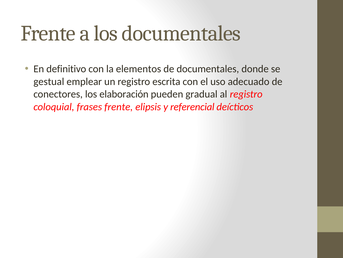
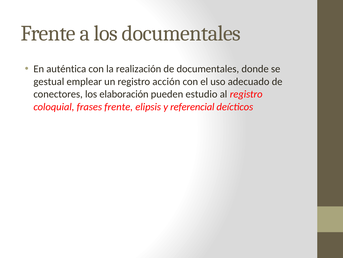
definitivo: definitivo -> auténtica
elementos: elementos -> realización
escrita: escrita -> acción
gradual: gradual -> estudio
